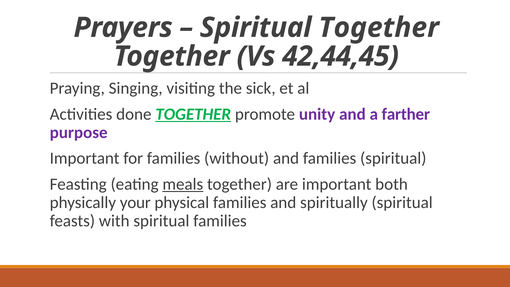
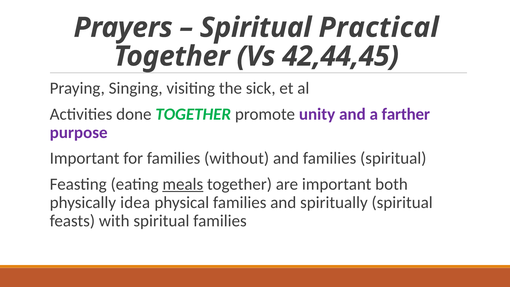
Spiritual Together: Together -> Practical
TOGETHER at (193, 114) underline: present -> none
your: your -> idea
